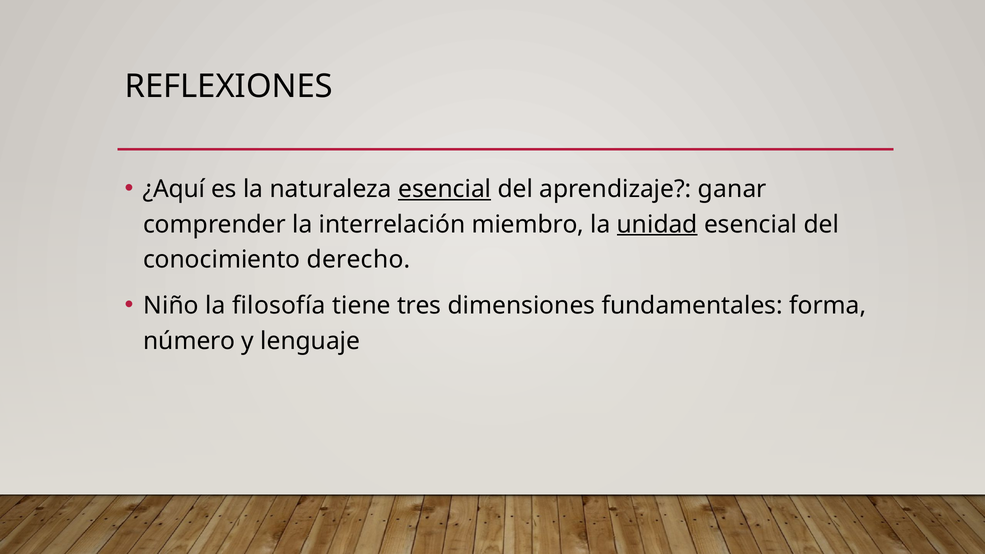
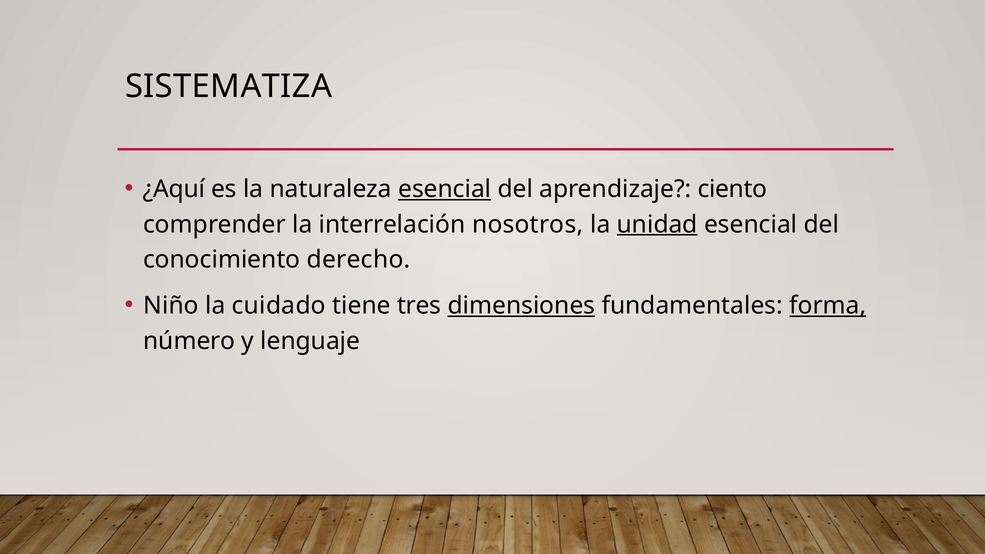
REFLEXIONES: REFLEXIONES -> SISTEMATIZA
ganar: ganar -> ciento
miembro: miembro -> nosotros
filosofía: filosofía -> cuidado
dimensiones underline: none -> present
forma underline: none -> present
